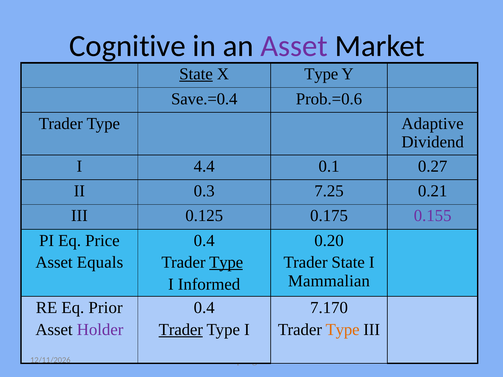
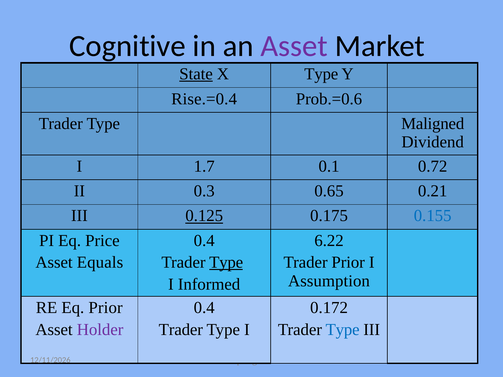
Save.=0.4: Save.=0.4 -> Rise.=0.4
Adaptive: Adaptive -> Maligned
4.4: 4.4 -> 1.7
0.27: 0.27 -> 0.72
7.25: 7.25 -> 0.65
0.125 underline: none -> present
0.155 colour: purple -> blue
0.20: 0.20 -> 6.22
Trader State: State -> Prior
Mammalian: Mammalian -> Assumption
7.170: 7.170 -> 0.172
Trader at (181, 330) underline: present -> none
Type at (343, 330) colour: orange -> blue
